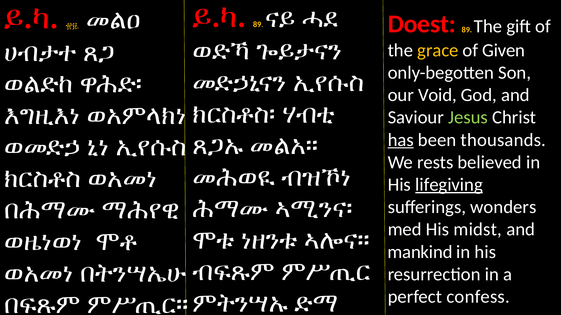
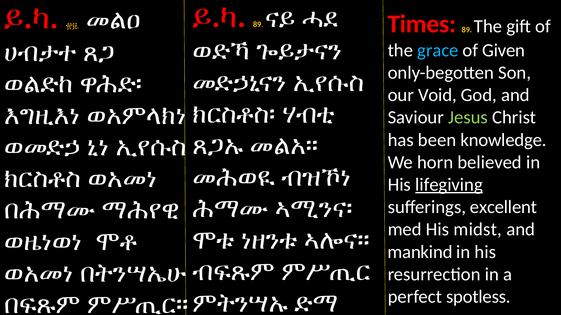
Doest: Doest -> Times
grace colour: yellow -> light blue
has underline: present -> none
thousands: thousands -> knowledge
rests: rests -> horn
wonders: wonders -> excellent
confess: confess -> spotless
